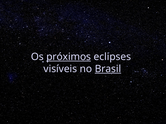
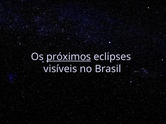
Brasil underline: present -> none
